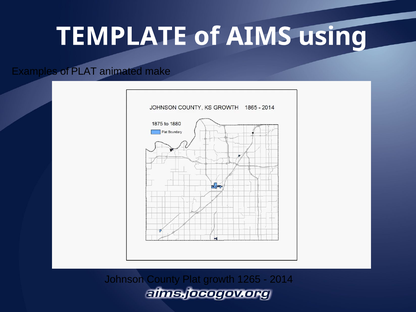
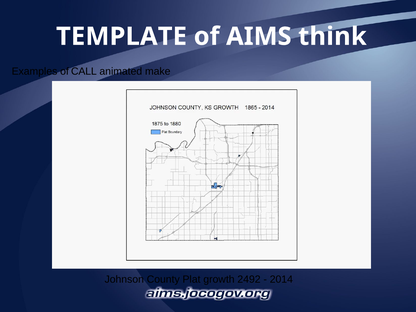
using: using -> think
of PLAT: PLAT -> CALL
1265: 1265 -> 2492
